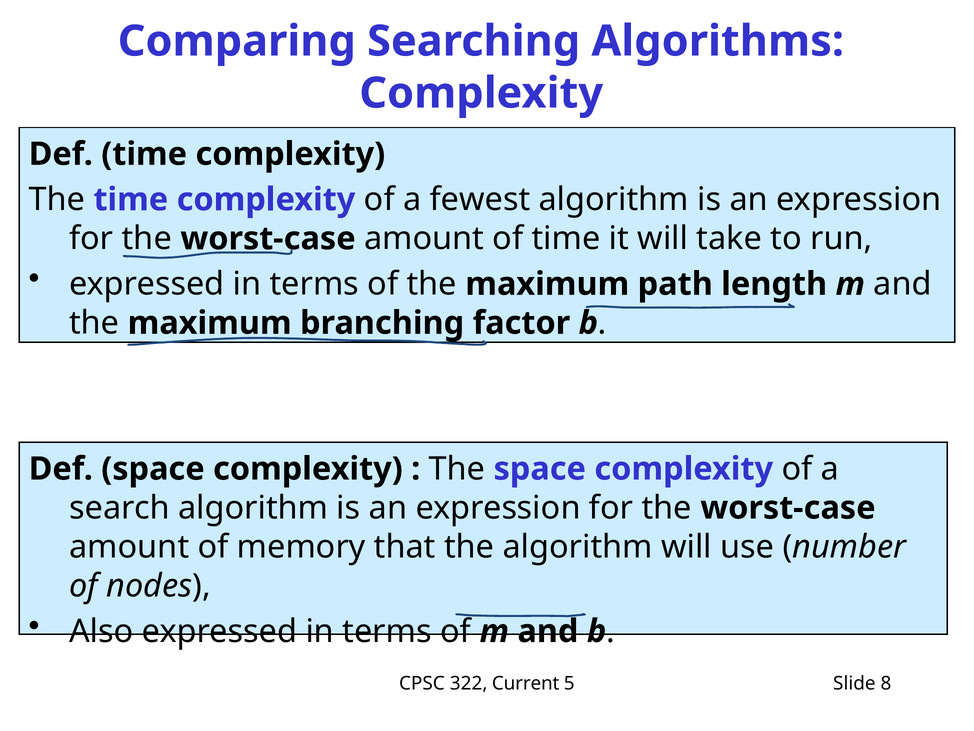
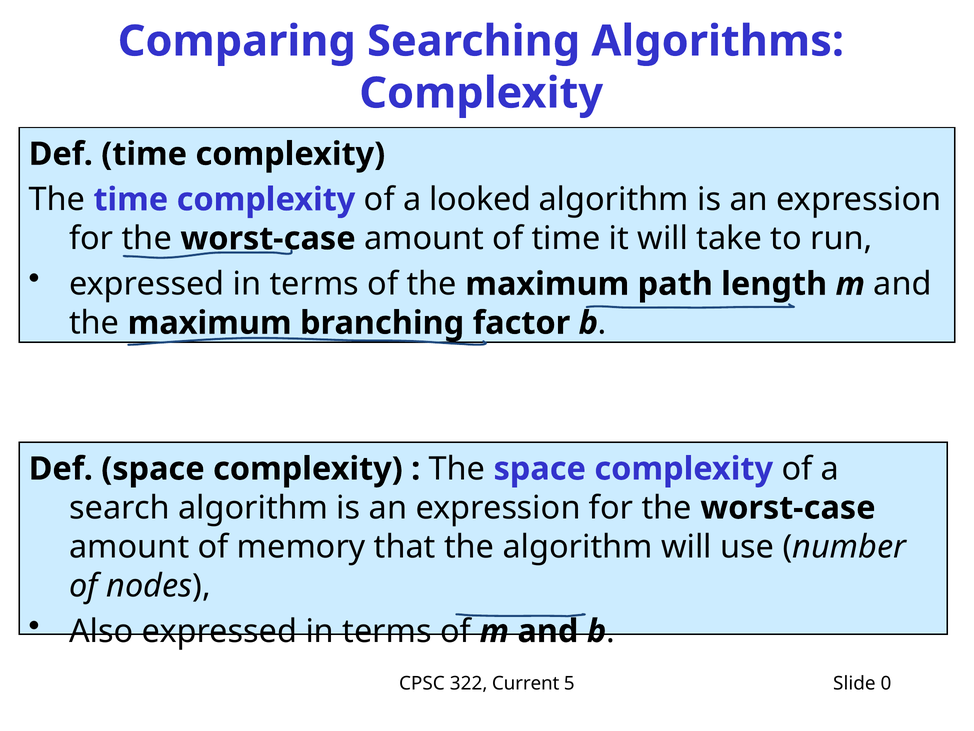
fewest: fewest -> looked
8: 8 -> 0
